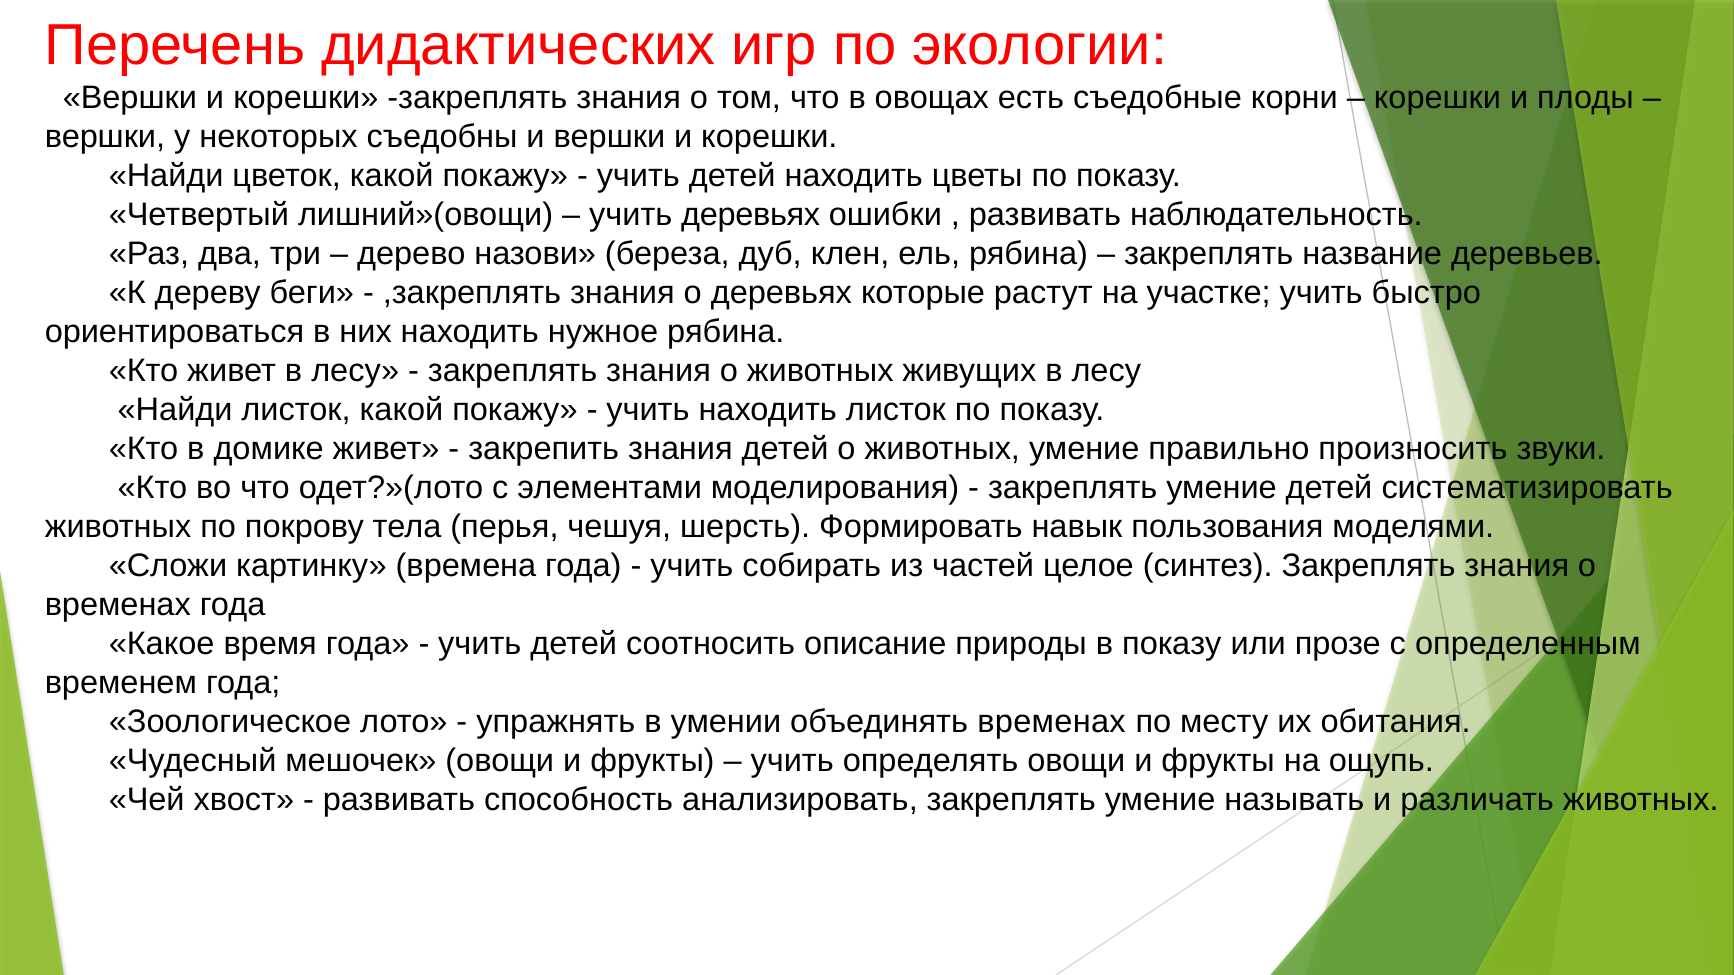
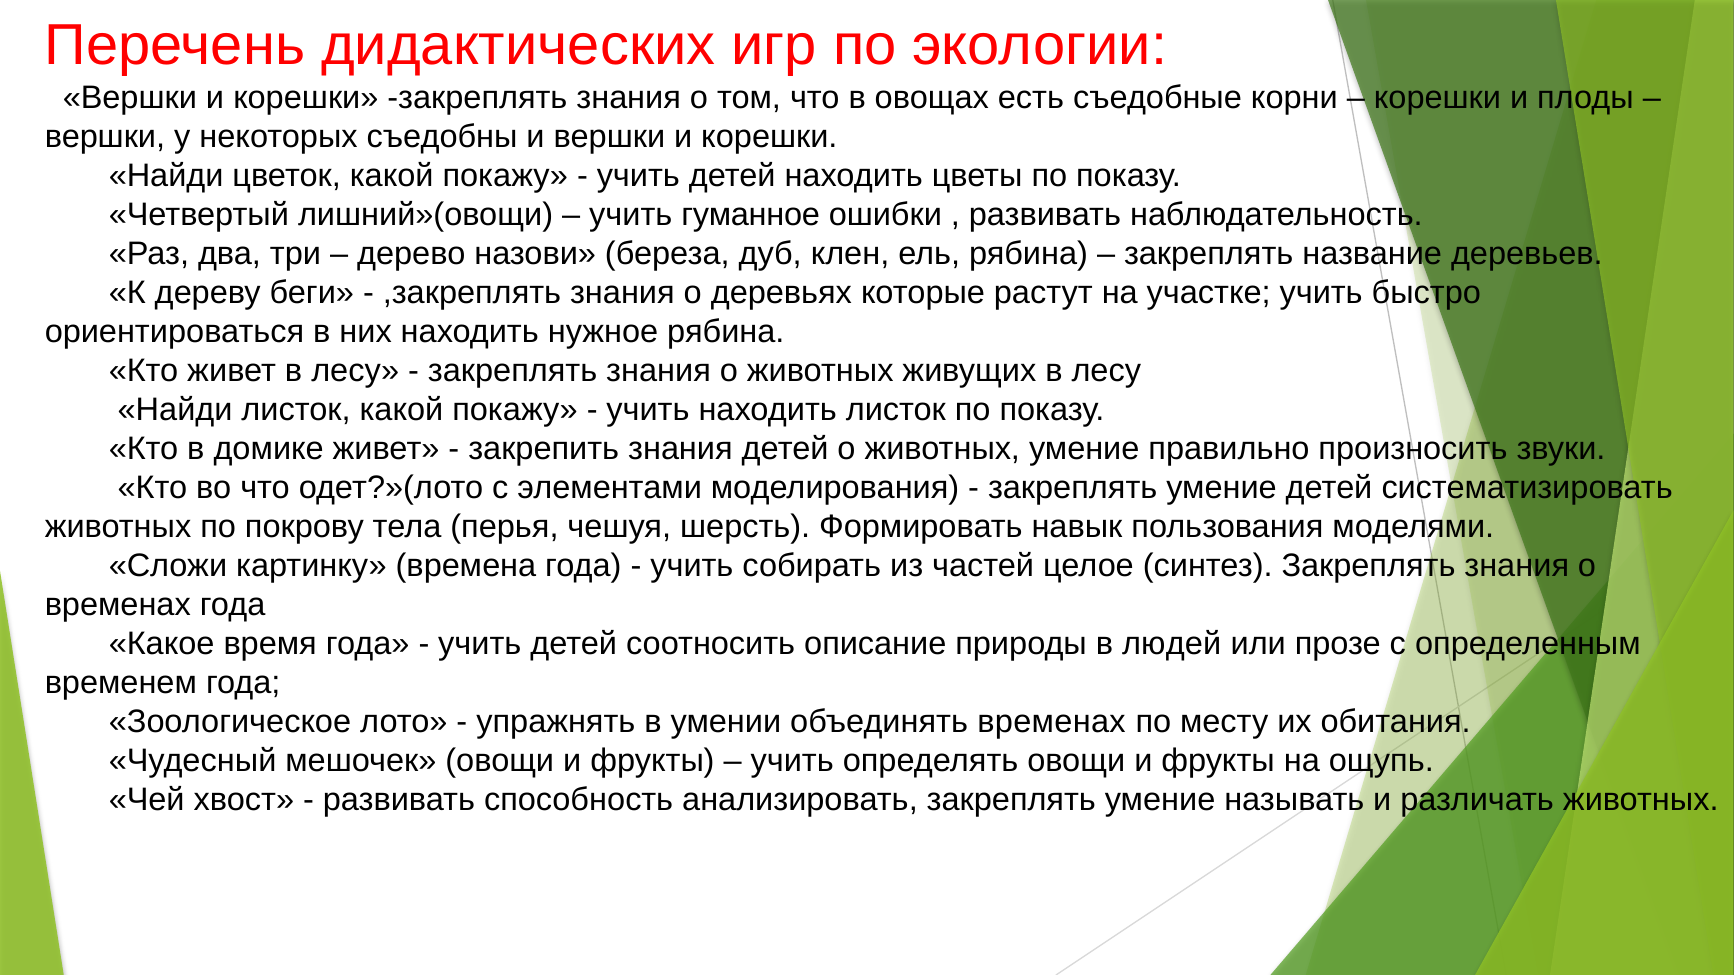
учить деревьях: деревьях -> гуманное
в показу: показу -> людей
